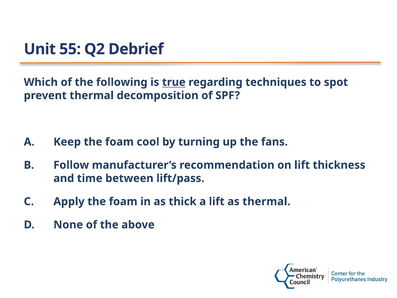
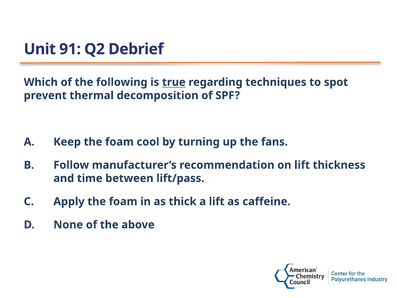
55: 55 -> 91
as thermal: thermal -> caffeine
